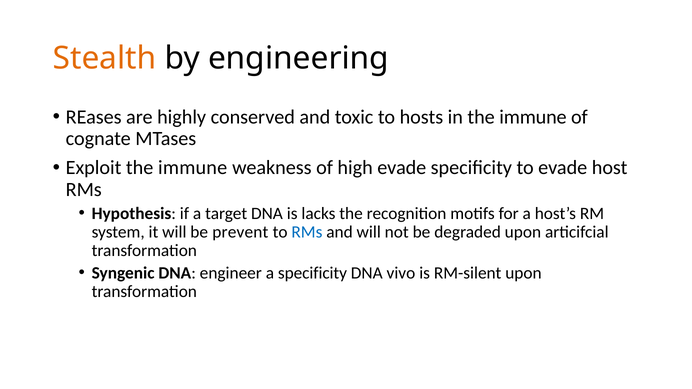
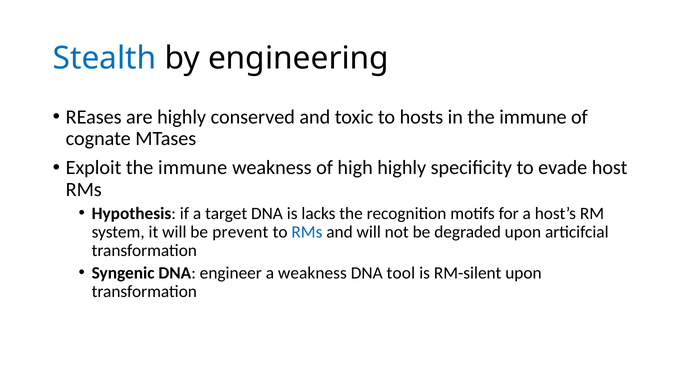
Stealth colour: orange -> blue
high evade: evade -> highly
a specificity: specificity -> weakness
vivo: vivo -> tool
